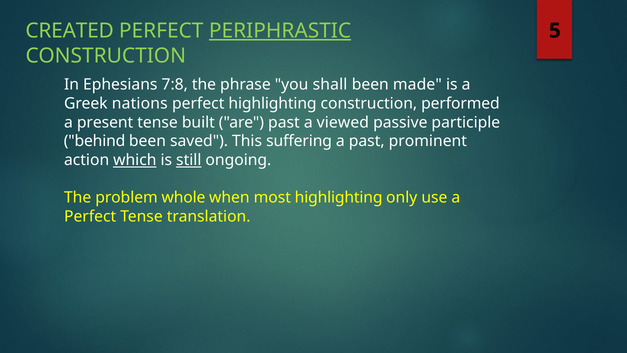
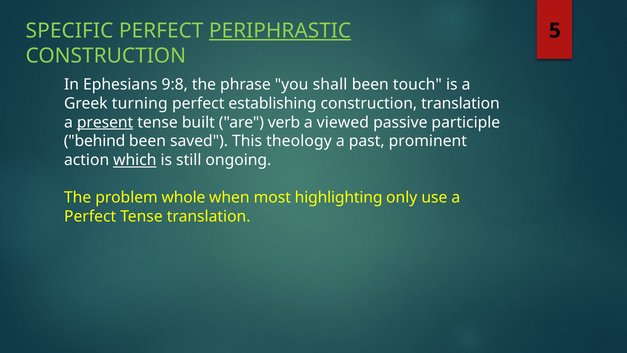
CREATED: CREATED -> SPECIFIC
7:8: 7:8 -> 9:8
made: made -> touch
nations: nations -> turning
perfect highlighting: highlighting -> establishing
construction performed: performed -> translation
present underline: none -> present
are past: past -> verb
suffering: suffering -> theology
still underline: present -> none
